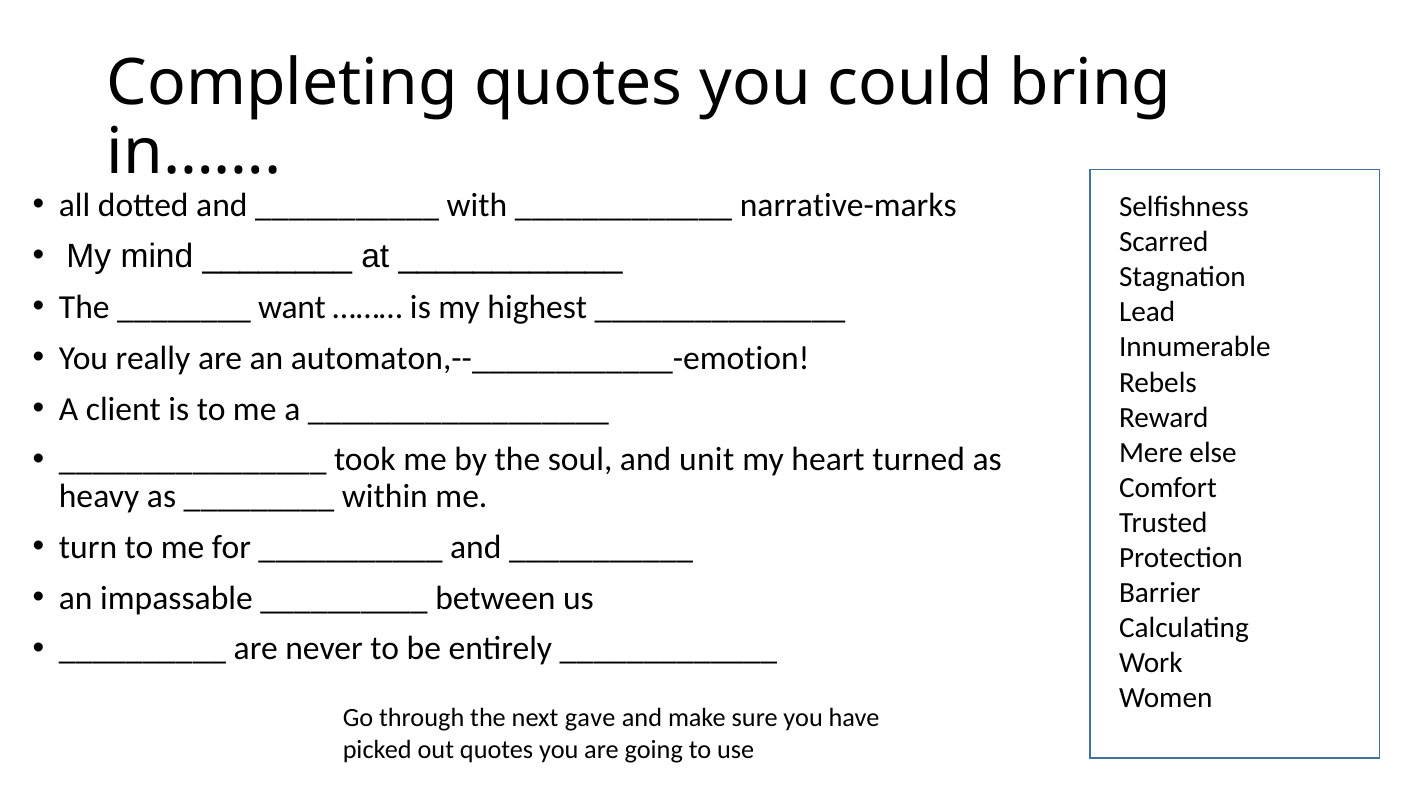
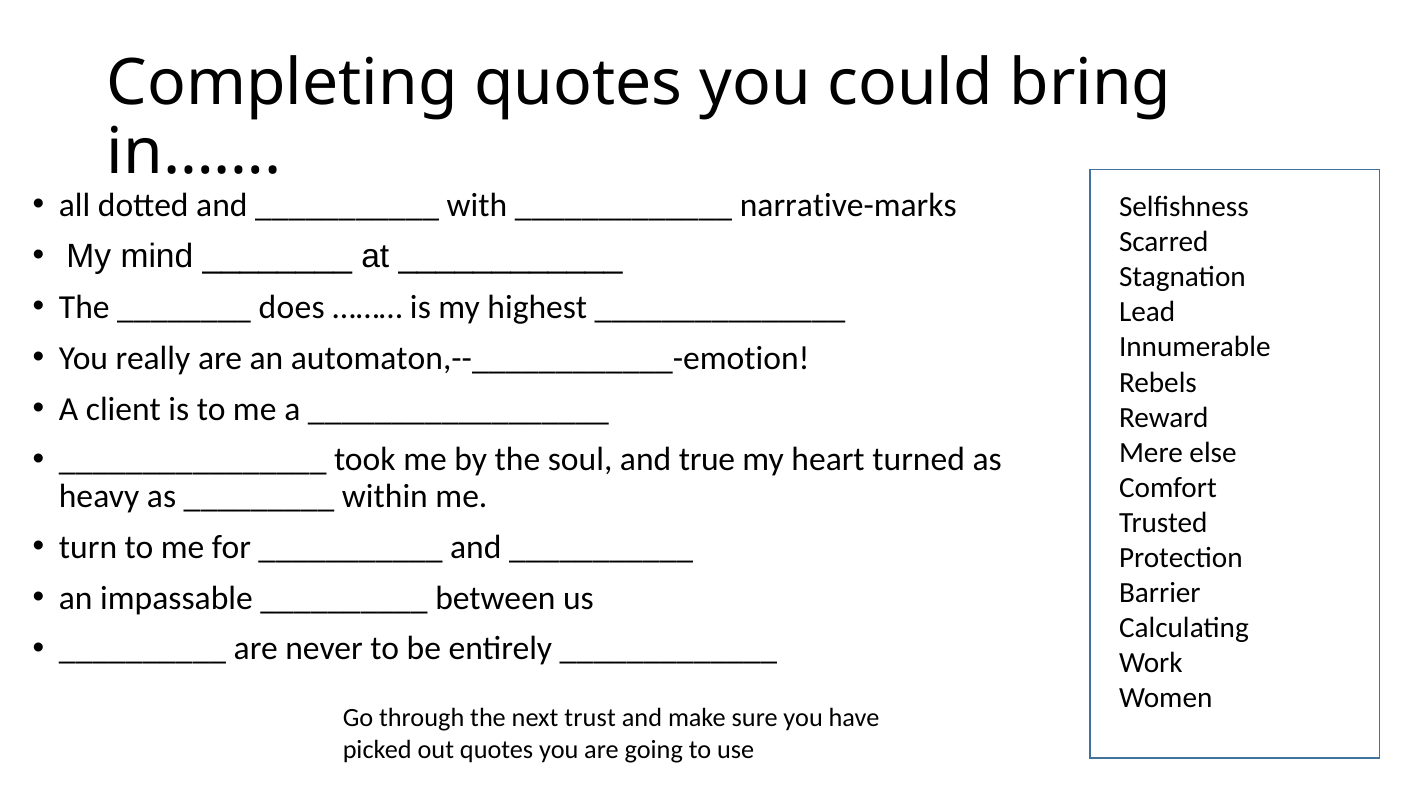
want: want -> does
unit: unit -> true
gave: gave -> trust
